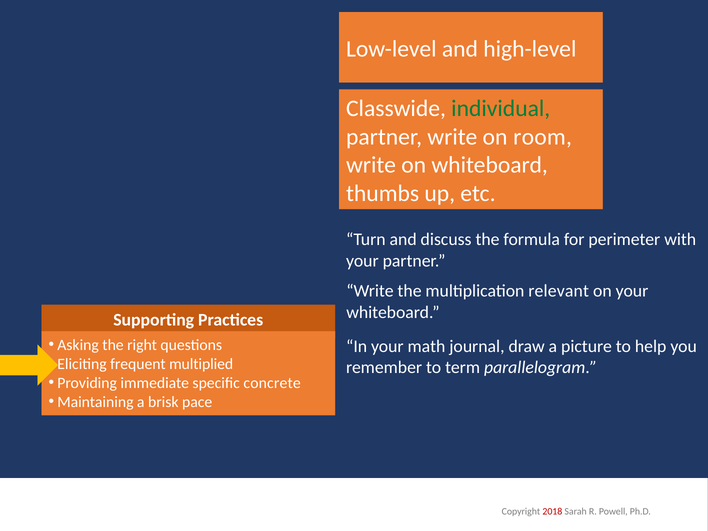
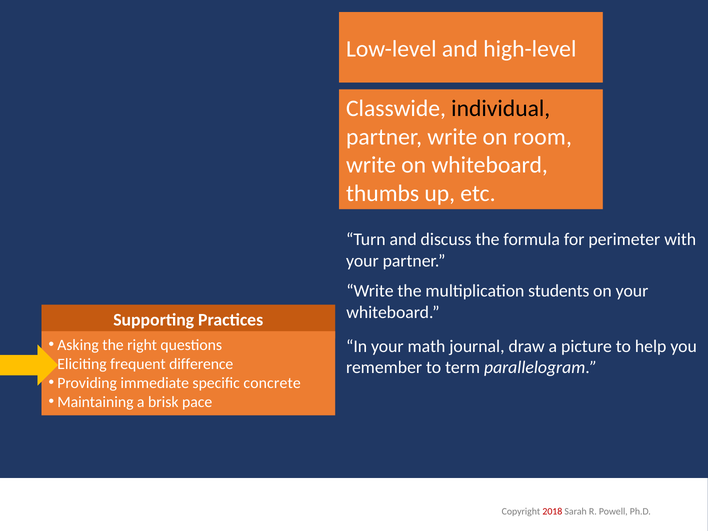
individual colour: green -> black
relevant: relevant -> students
multiplied: multiplied -> difference
